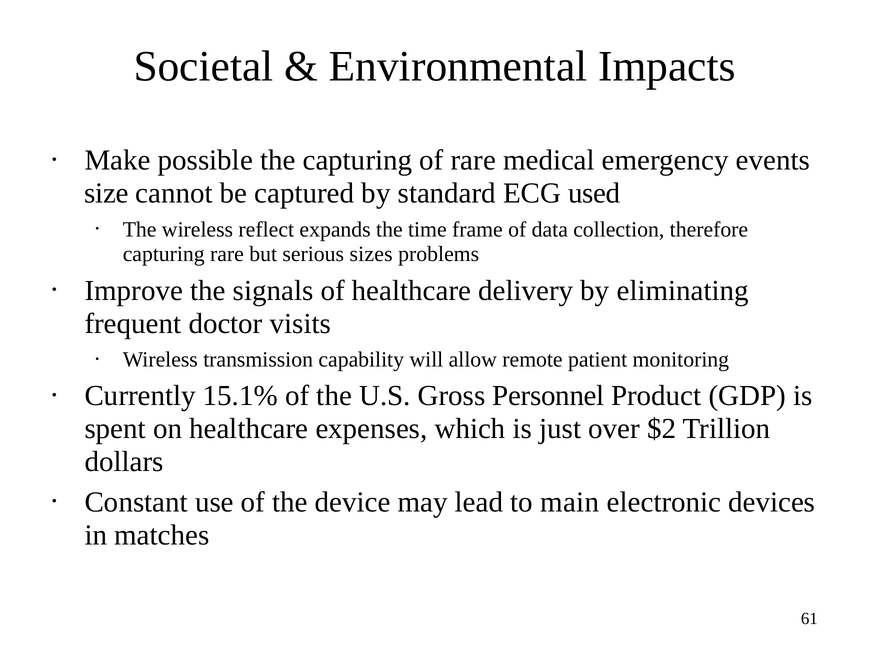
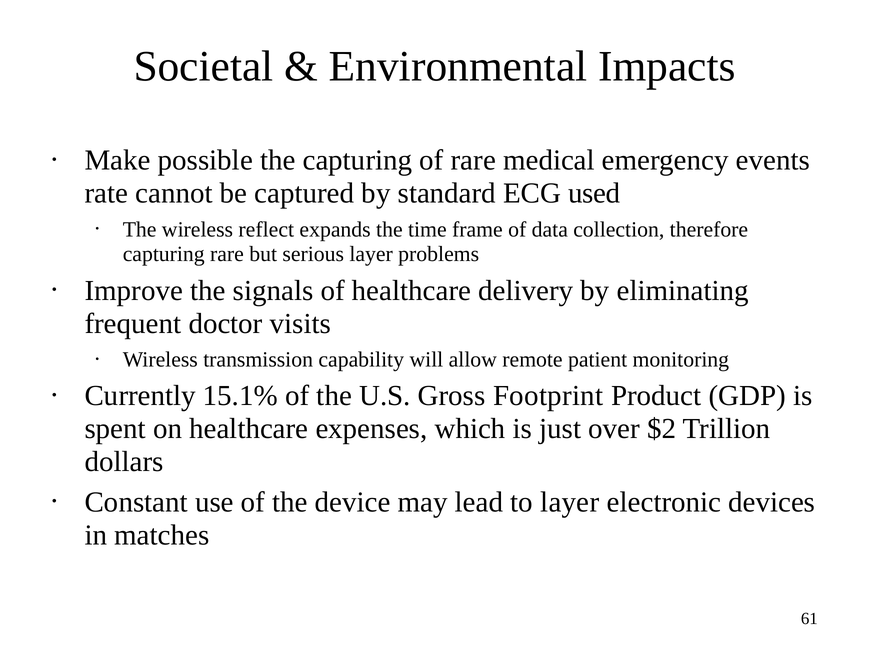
size: size -> rate
serious sizes: sizes -> layer
Personnel: Personnel -> Footprint
to main: main -> layer
